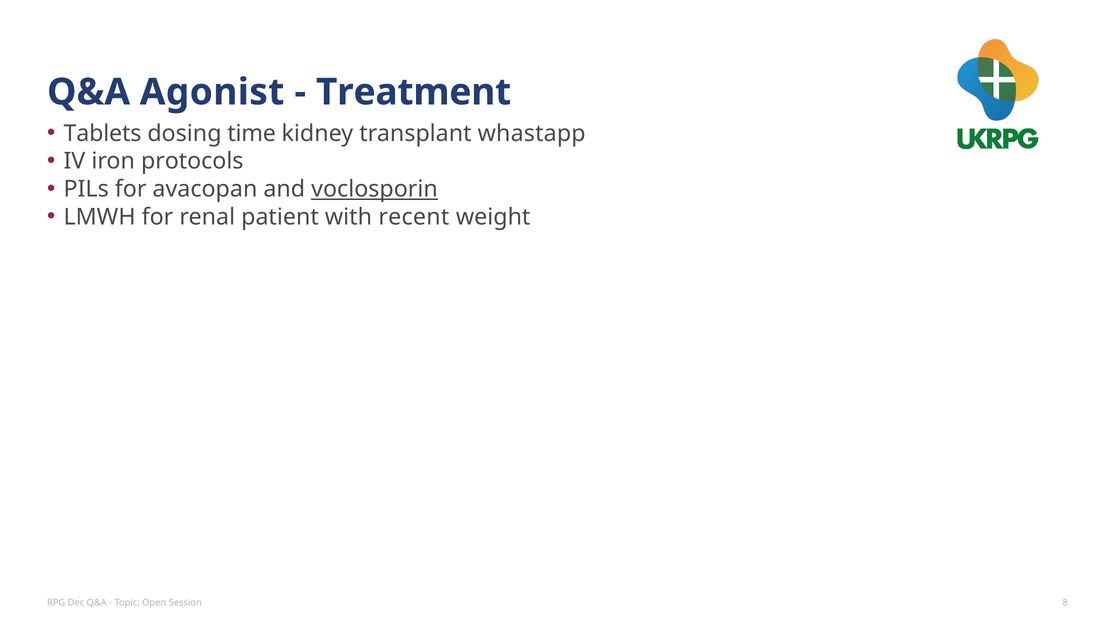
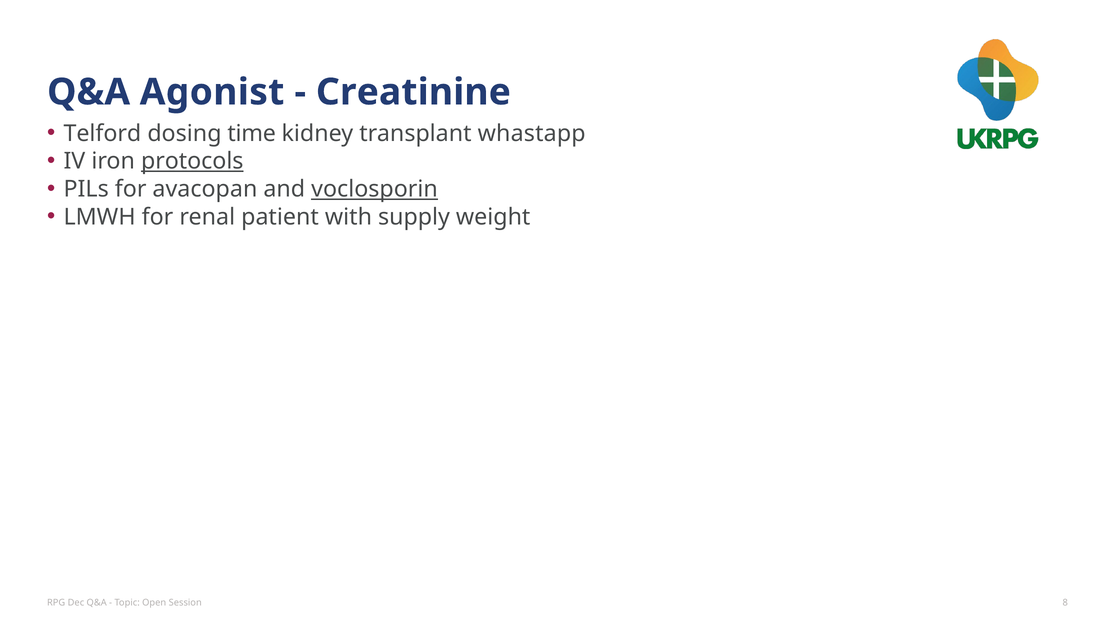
Treatment: Treatment -> Creatinine
Tablets: Tablets -> Telford
protocols underline: none -> present
recent: recent -> supply
